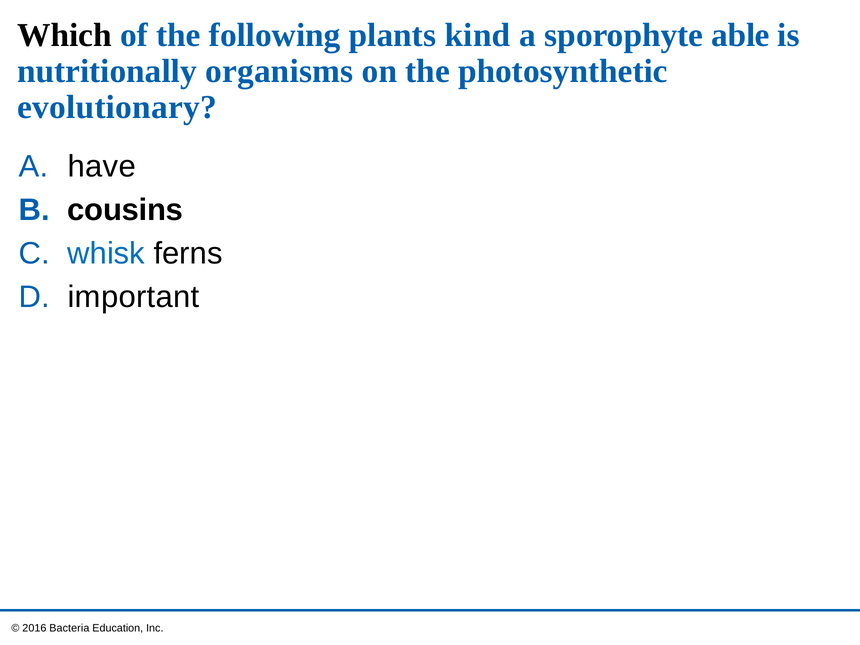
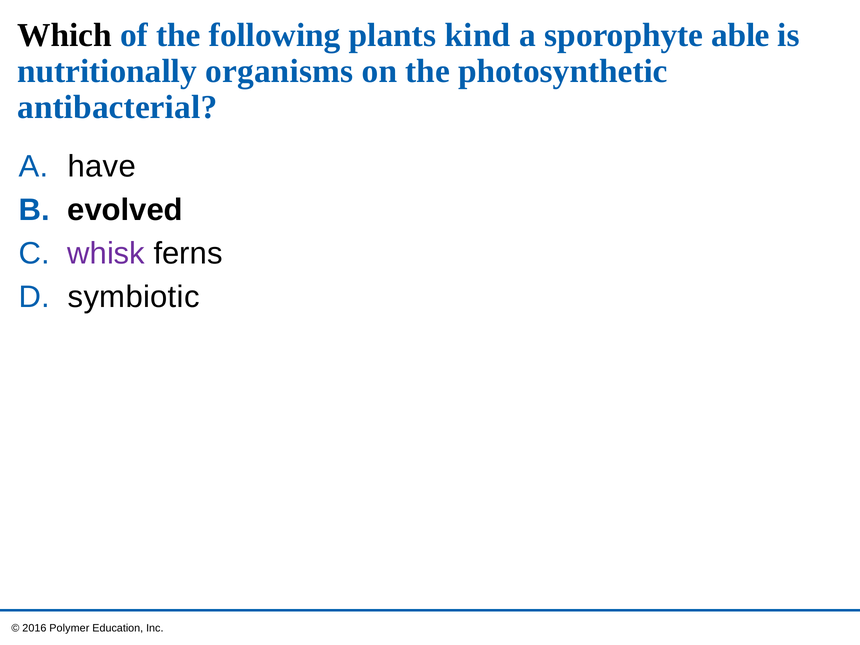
evolutionary: evolutionary -> antibacterial
cousins: cousins -> evolved
whisk colour: blue -> purple
important: important -> symbiotic
Bacteria: Bacteria -> Polymer
